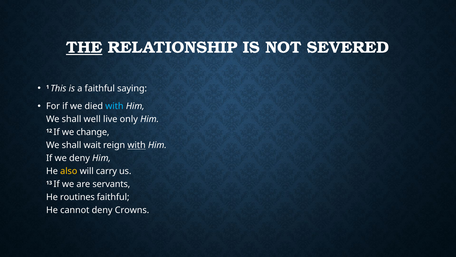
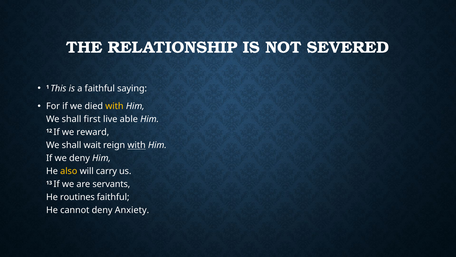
THE underline: present -> none
with at (114, 106) colour: light blue -> yellow
well: well -> first
only: only -> able
change: change -> reward
Crowns: Crowns -> Anxiety
